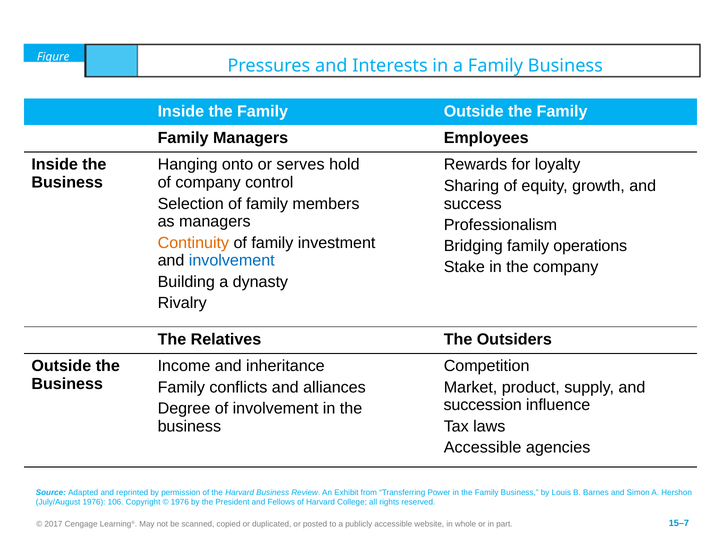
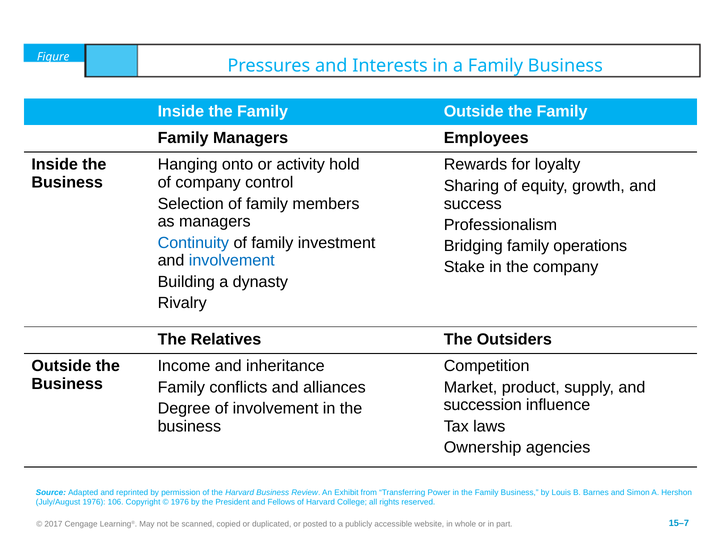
serves: serves -> activity
Continuity colour: orange -> blue
Accessible at (483, 448): Accessible -> Ownership
